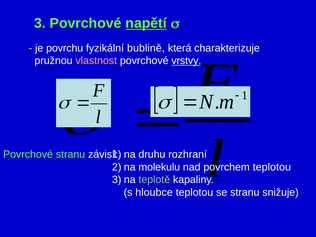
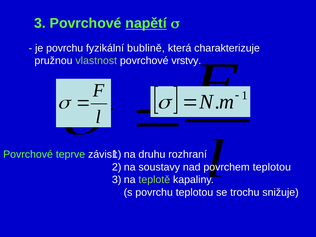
vlastnost colour: pink -> light green
vrstvy underline: present -> none
Povrchové stranu: stranu -> teprve
molekulu: molekulu -> soustavy
s hloubce: hloubce -> povrchu
se stranu: stranu -> trochu
